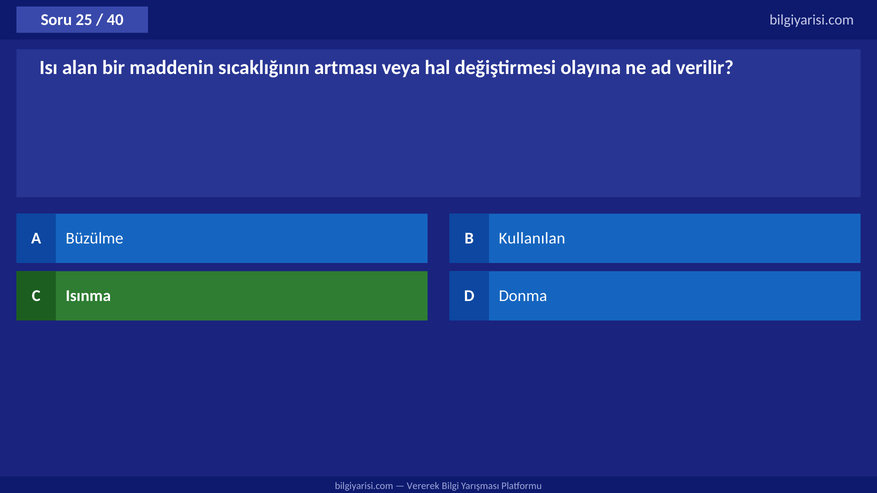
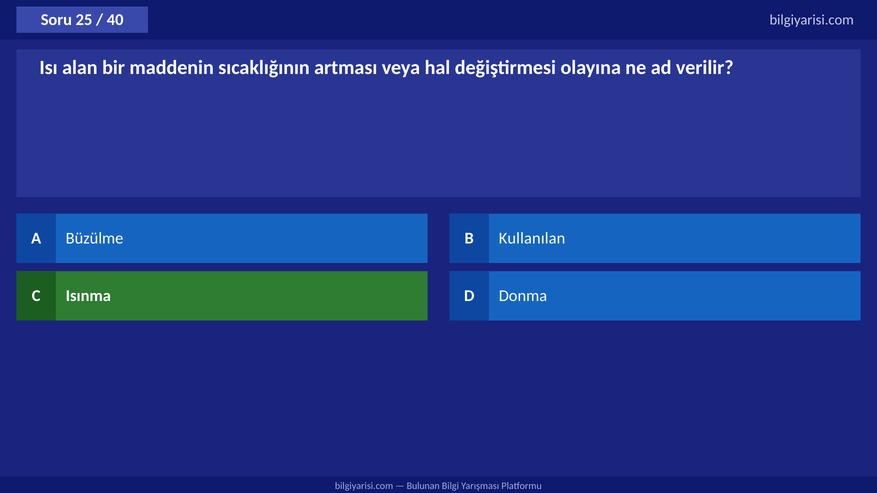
Vererek: Vererek -> Bulunan
